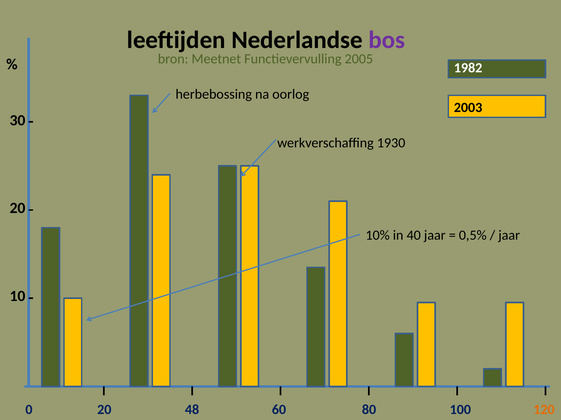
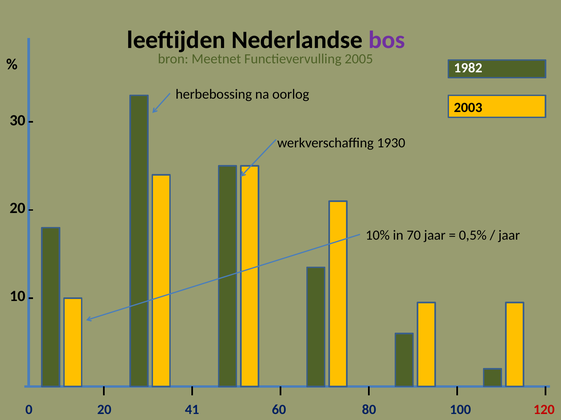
40: 40 -> 70
48: 48 -> 41
120 colour: orange -> red
